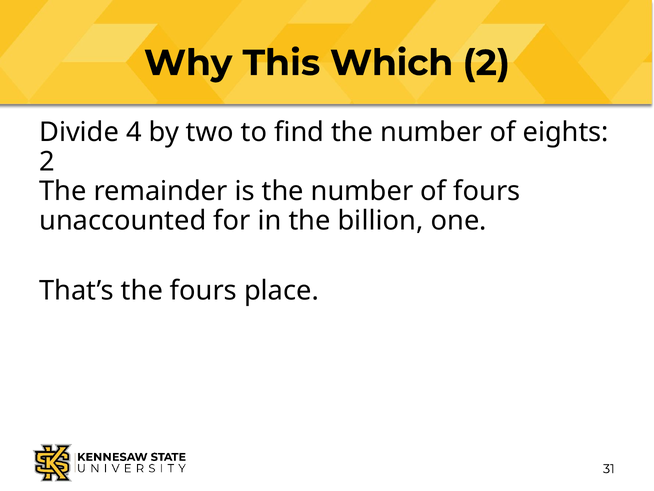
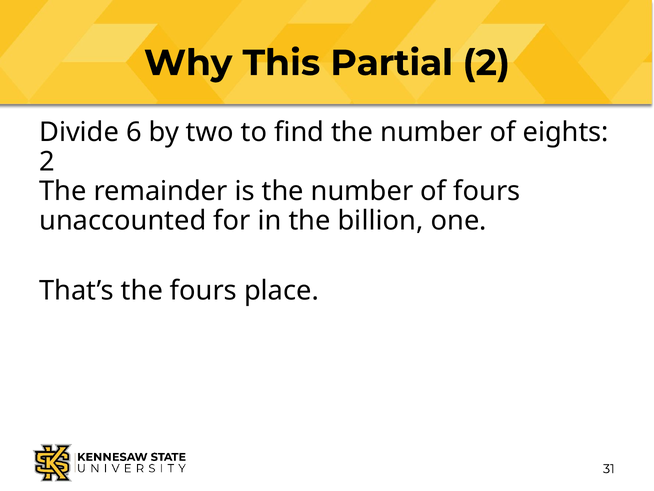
Which: Which -> Partial
4: 4 -> 6
